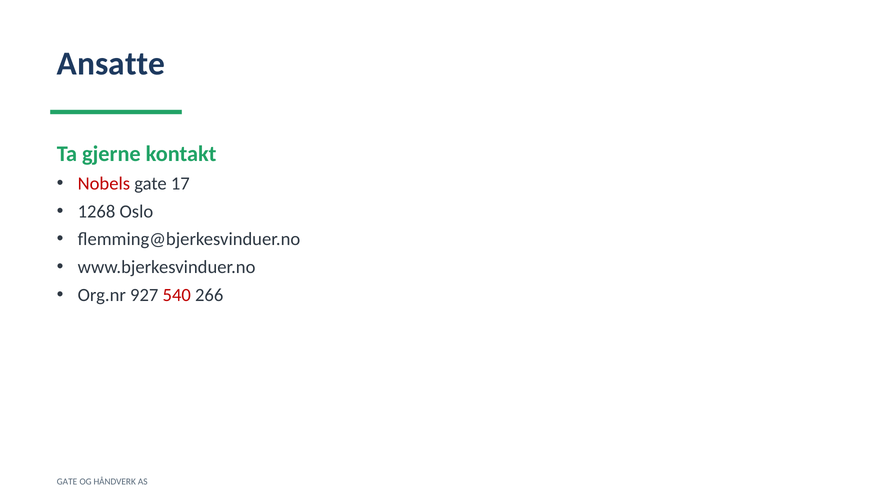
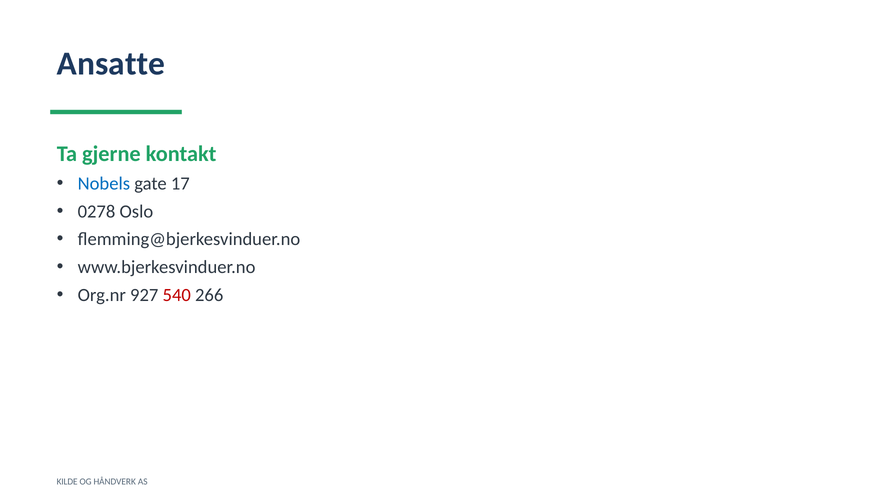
Nobels colour: red -> blue
1268: 1268 -> 0278
GATE at (67, 481): GATE -> KILDE
